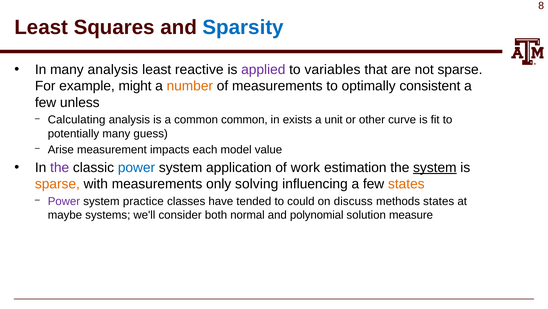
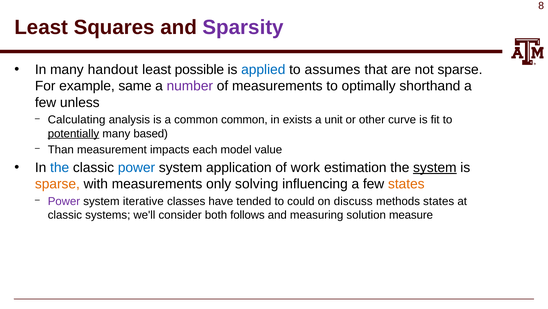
Sparsity colour: blue -> purple
many analysis: analysis -> handout
reactive: reactive -> possible
applied colour: purple -> blue
variables: variables -> assumes
might: might -> same
number colour: orange -> purple
consistent: consistent -> shorthand
potentially underline: none -> present
guess: guess -> based
Arise: Arise -> Than
the at (60, 167) colour: purple -> blue
practice: practice -> iterative
maybe at (65, 215): maybe -> classic
normal: normal -> follows
polynomial: polynomial -> measuring
